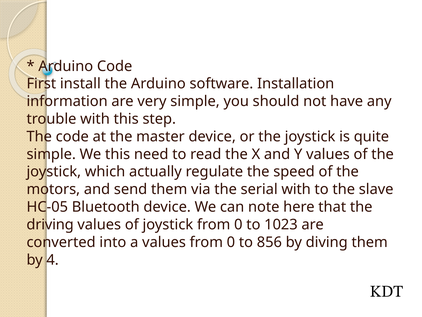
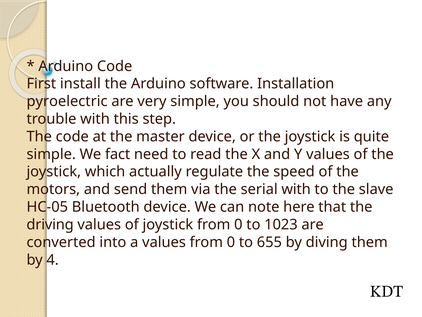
information: information -> pyroelectric
We this: this -> fact
856: 856 -> 655
